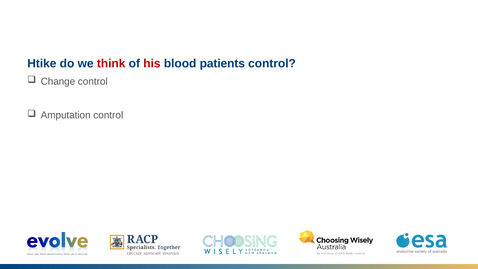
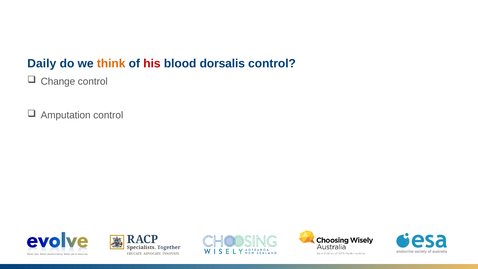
Htike: Htike -> Daily
think colour: red -> orange
patients: patients -> dorsalis
